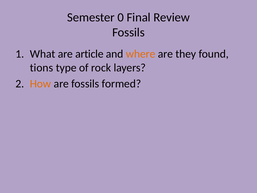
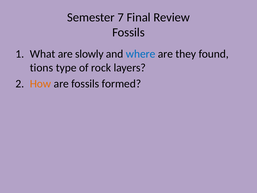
0: 0 -> 7
article: article -> slowly
where colour: orange -> blue
